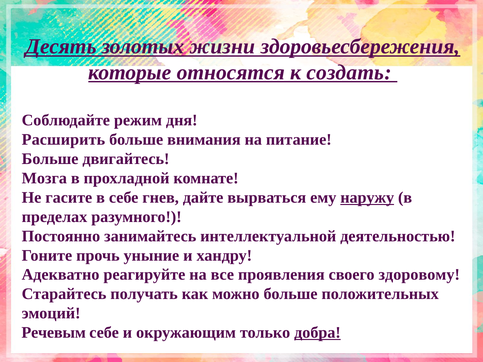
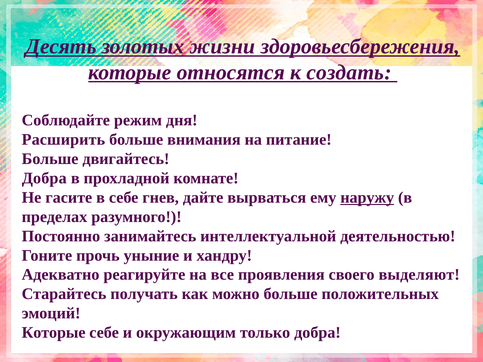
Мозга at (44, 178): Мозга -> Добра
здоровому: здоровому -> выделяют
Речевым at (54, 333): Речевым -> Которые
добра at (317, 333) underline: present -> none
